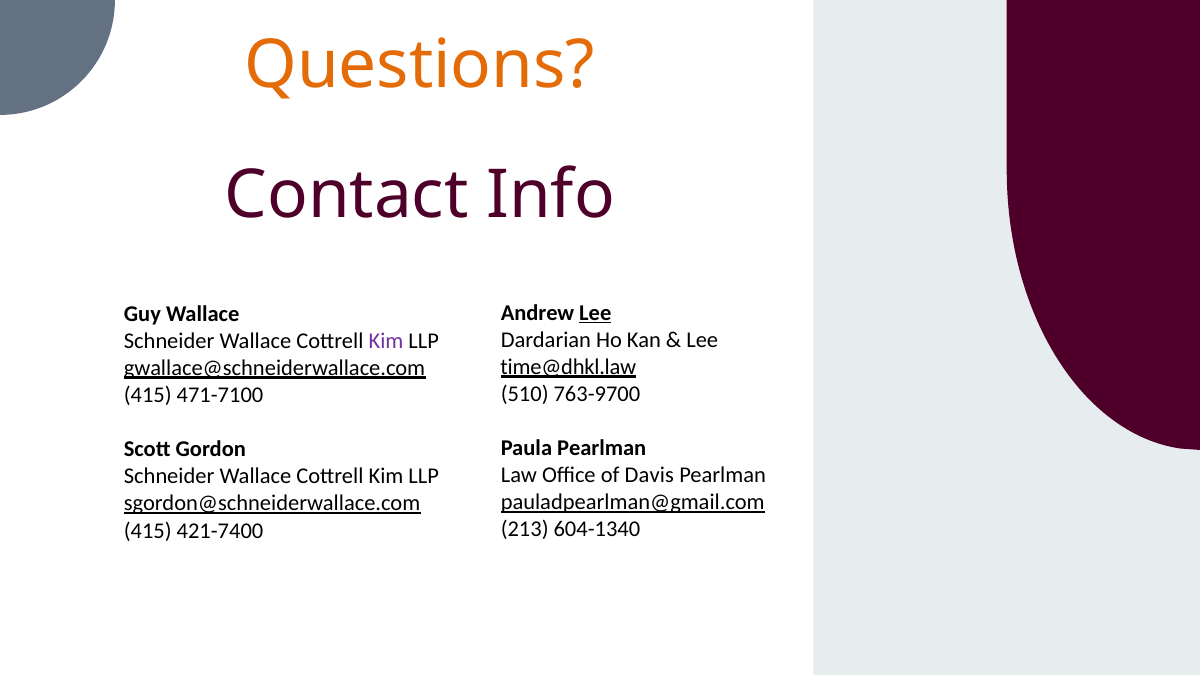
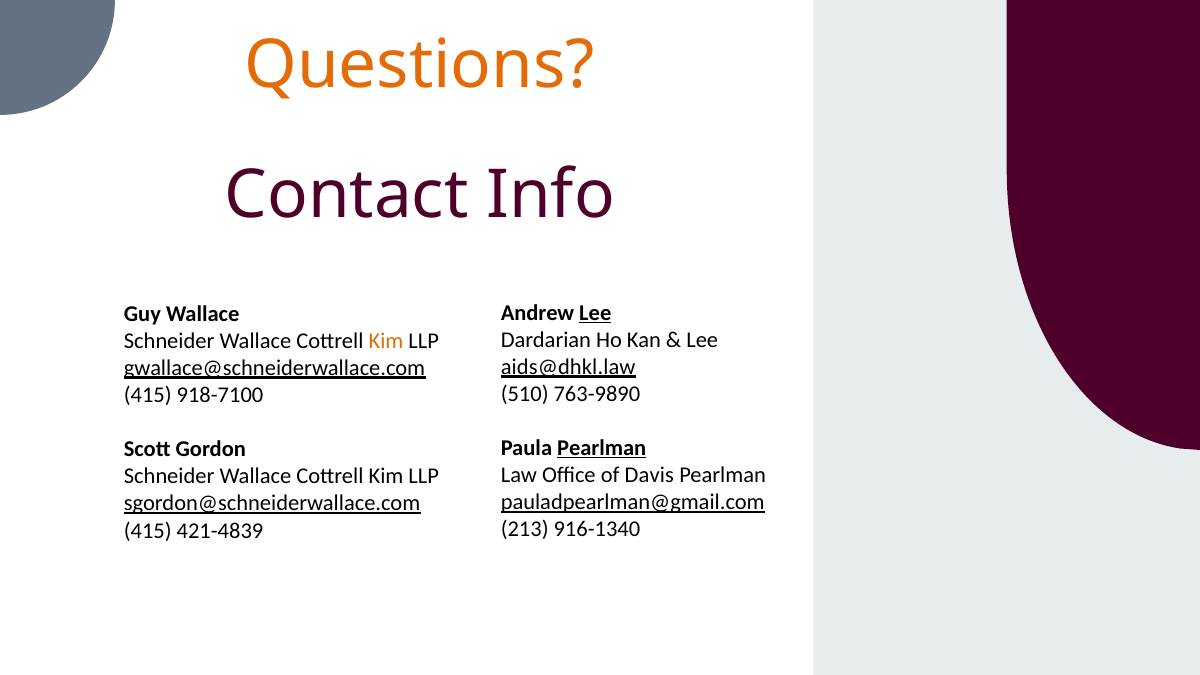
Kim at (386, 341) colour: purple -> orange
time@dhkl.law: time@dhkl.law -> aids@dhkl.law
763-9700: 763-9700 -> 763-9890
471-7100: 471-7100 -> 918-7100
Pearlman at (602, 448) underline: none -> present
604-1340: 604-1340 -> 916-1340
421-7400: 421-7400 -> 421-4839
